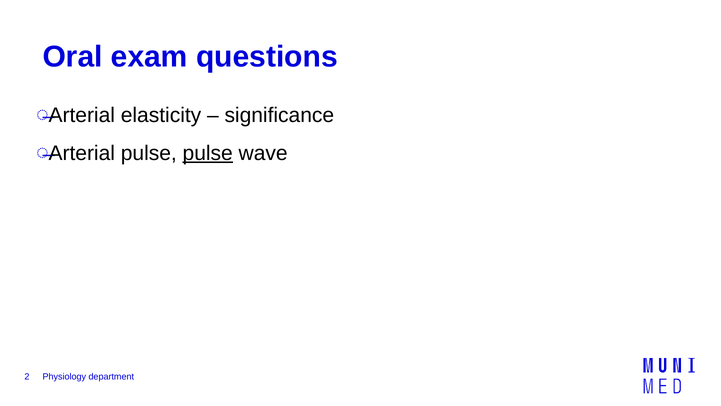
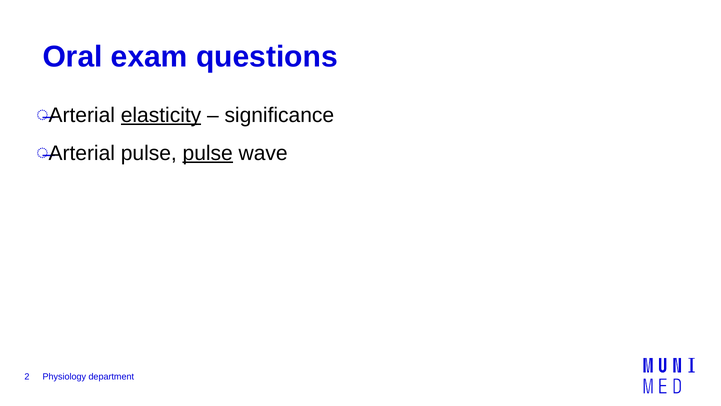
elasticity underline: none -> present
